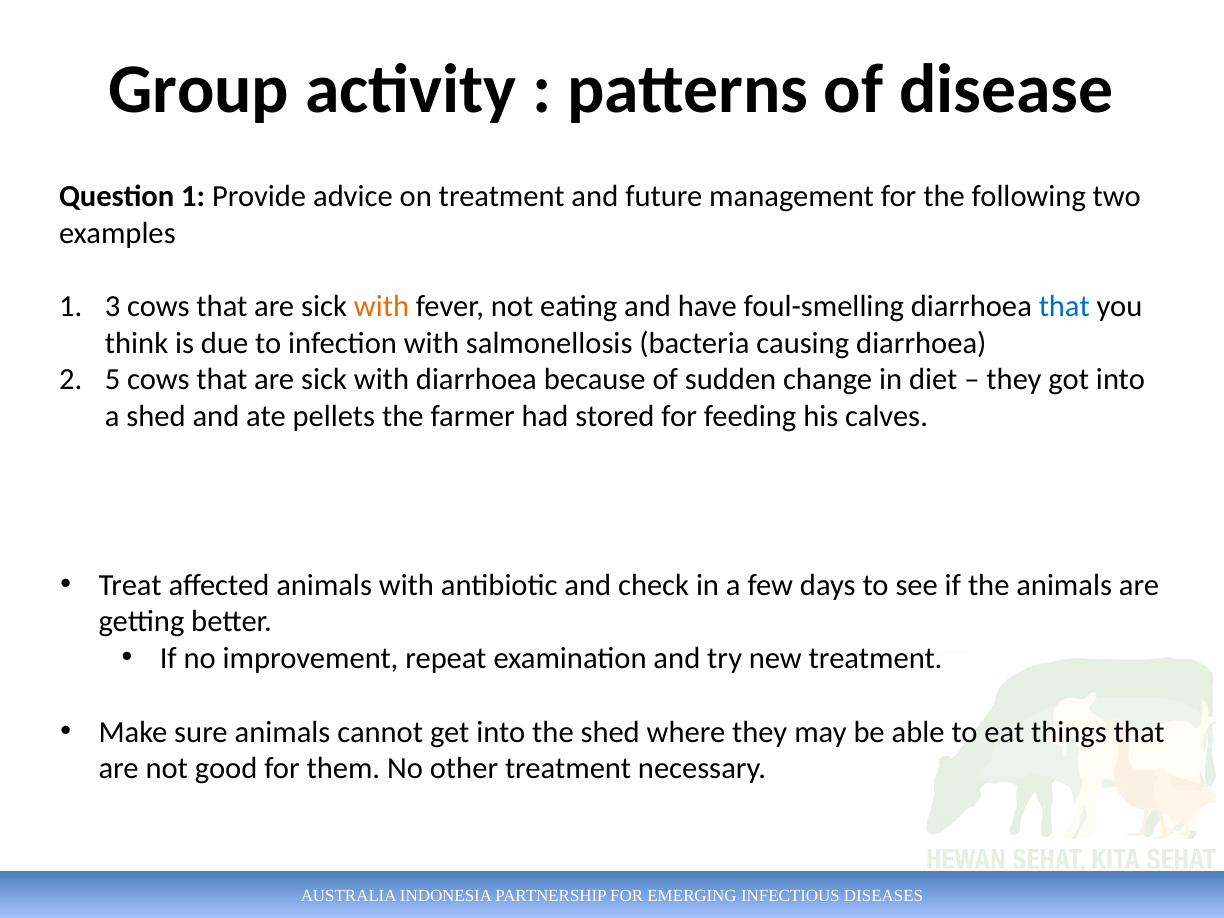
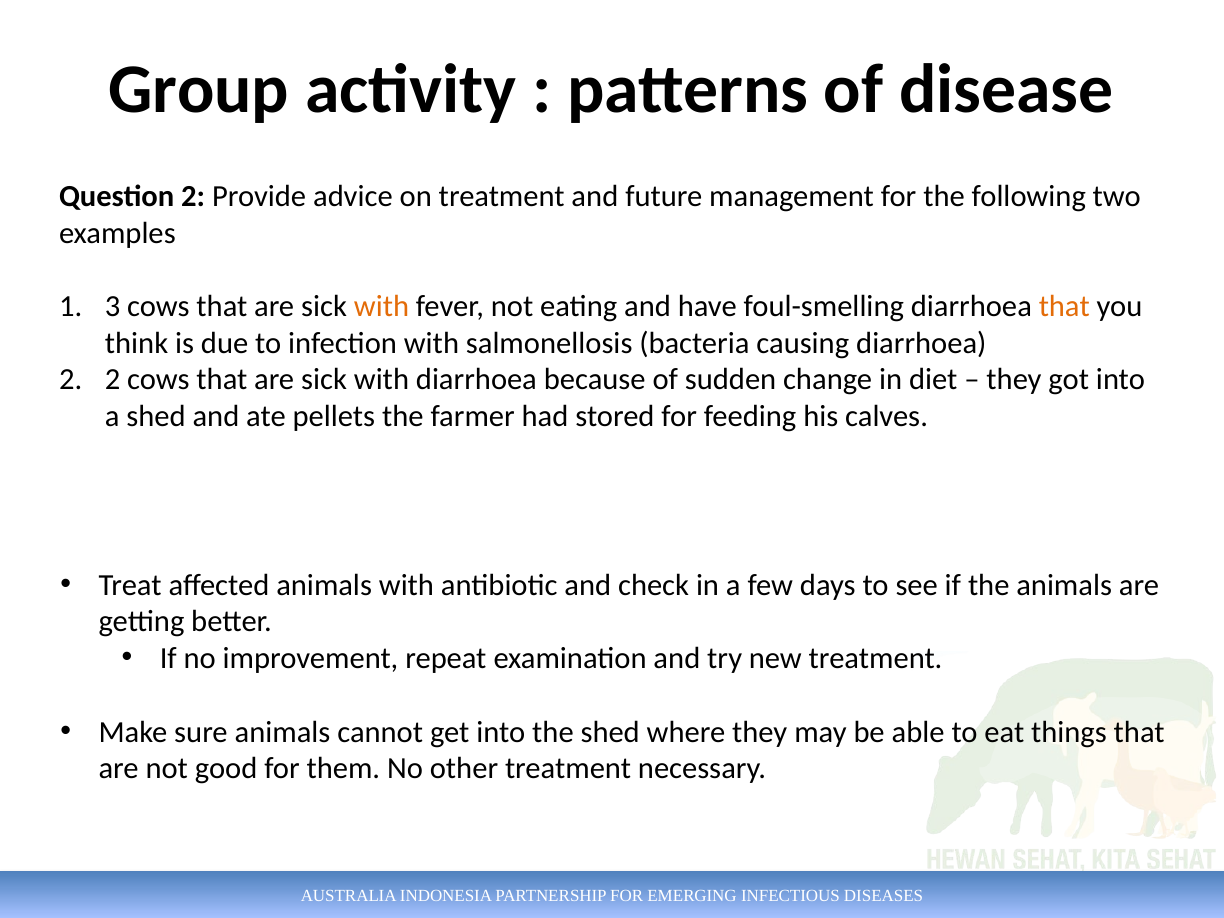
Question 1: 1 -> 2
that at (1064, 306) colour: blue -> orange
5 at (113, 380): 5 -> 2
